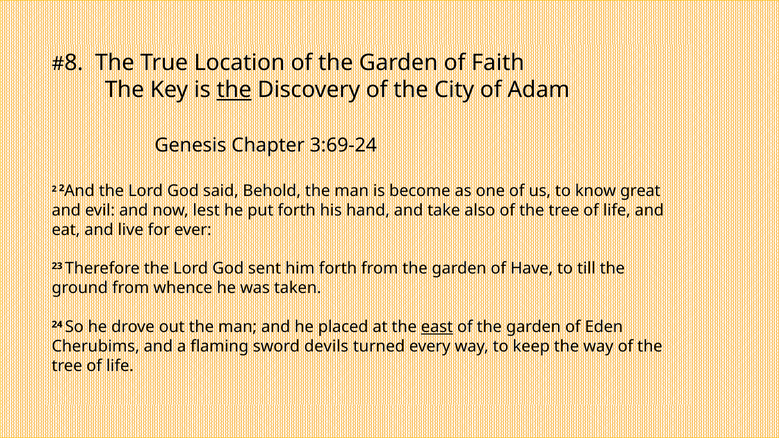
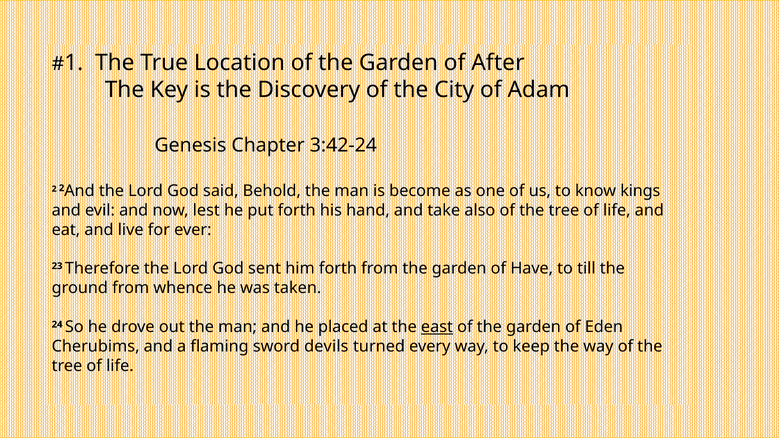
8: 8 -> 1
Faith: Faith -> After
the at (234, 90) underline: present -> none
3:69-24: 3:69-24 -> 3:42-24
great: great -> kings
